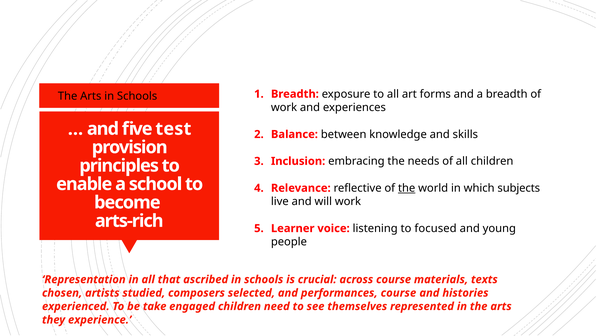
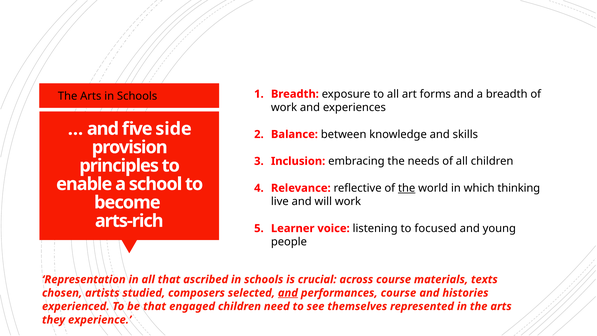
test: test -> side
subjects: subjects -> thinking
and at (288, 293) underline: none -> present
be take: take -> that
